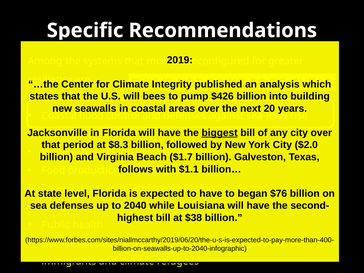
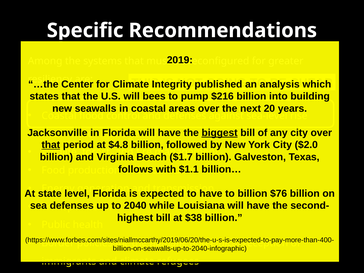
$426: $426 -> $216
that at (51, 145) underline: none -> present
$8.3: $8.3 -> $4.8
to began: began -> billion
